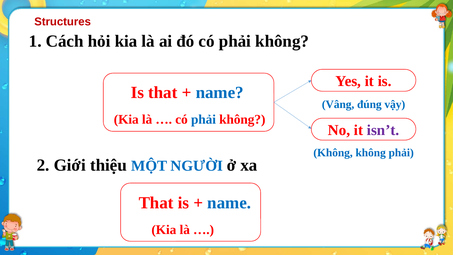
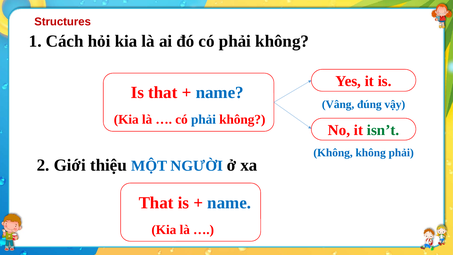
isn’t colour: purple -> green
